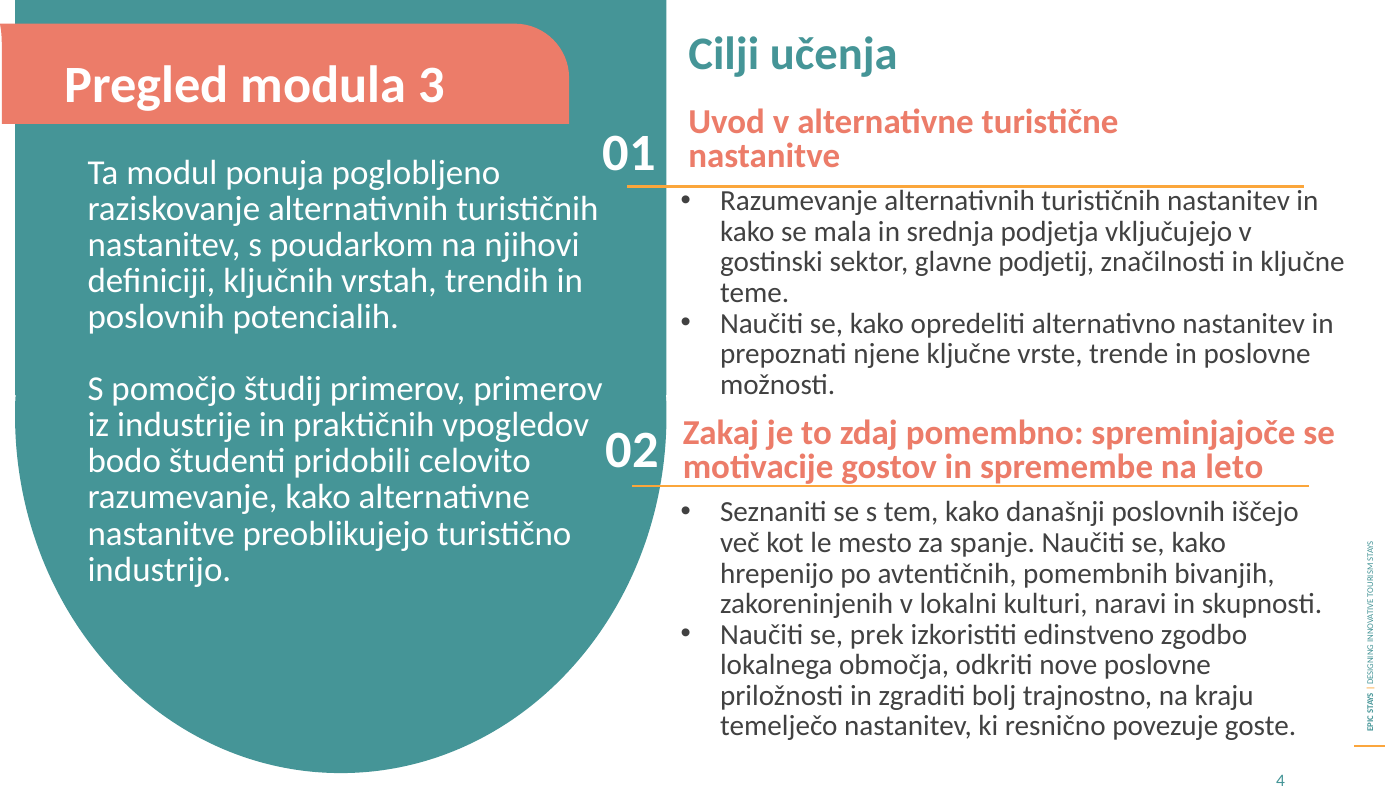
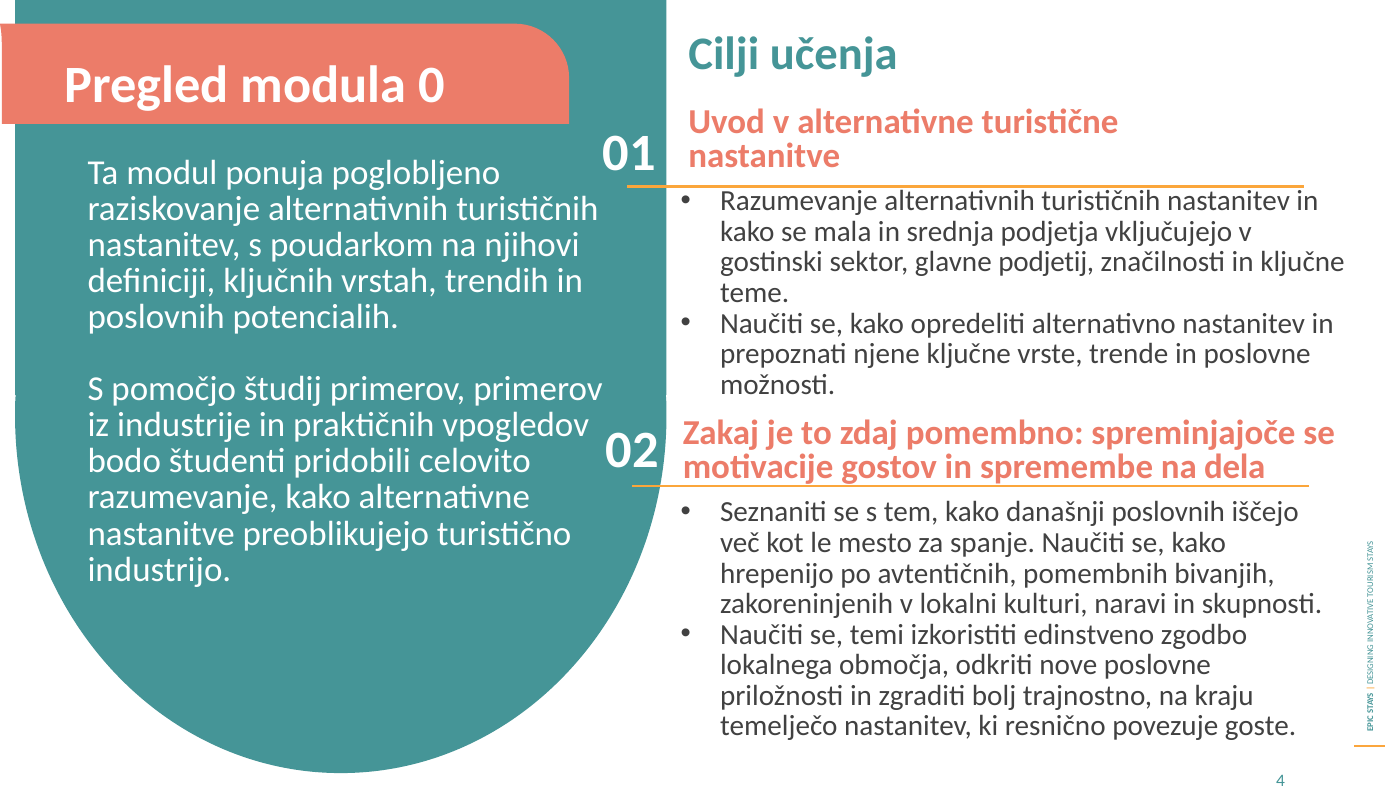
3: 3 -> 0
leto: leto -> dela
prek: prek -> temi
